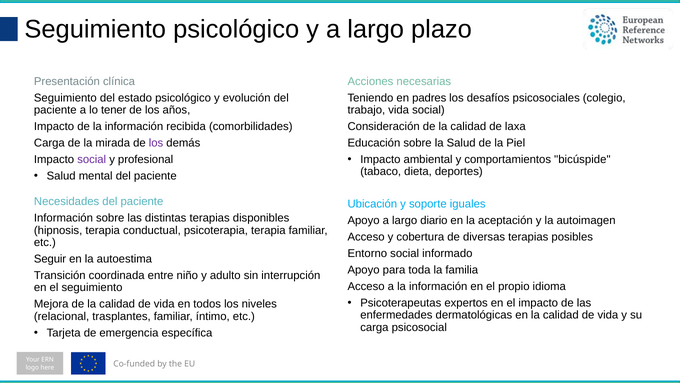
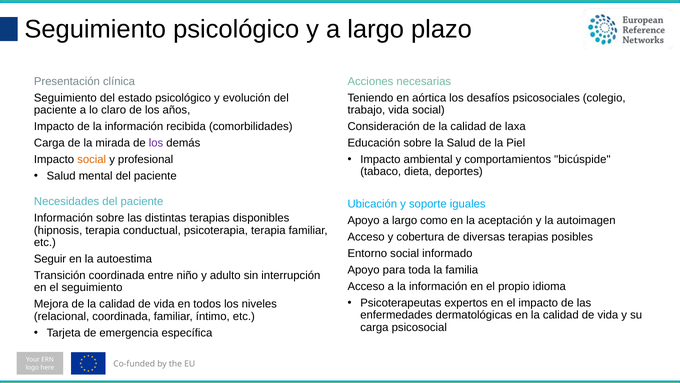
padres: padres -> aórtica
tener: tener -> claro
social at (92, 159) colour: purple -> orange
diario: diario -> como
relacional trasplantes: trasplantes -> coordinada
